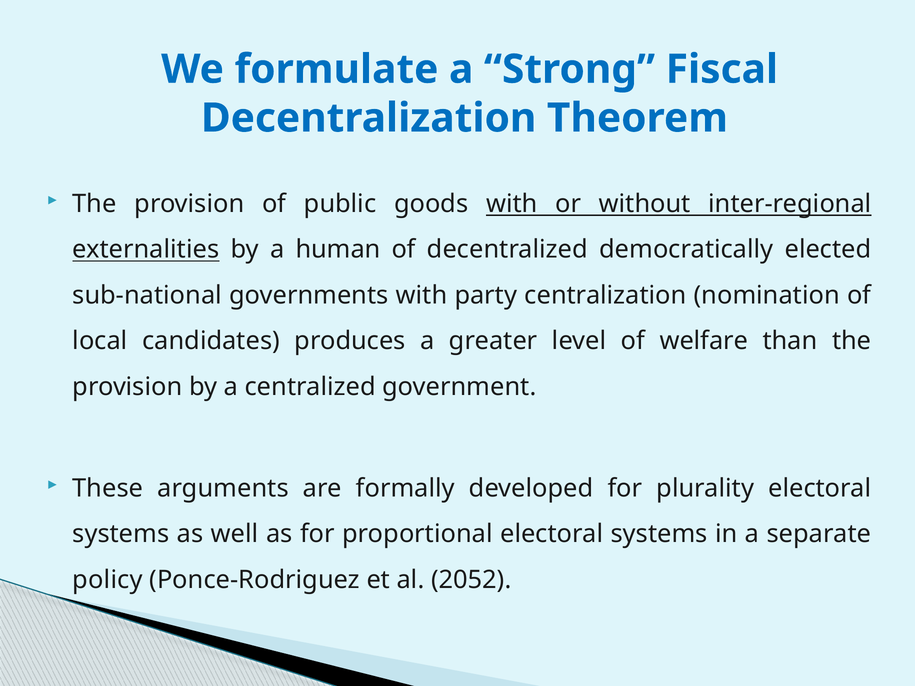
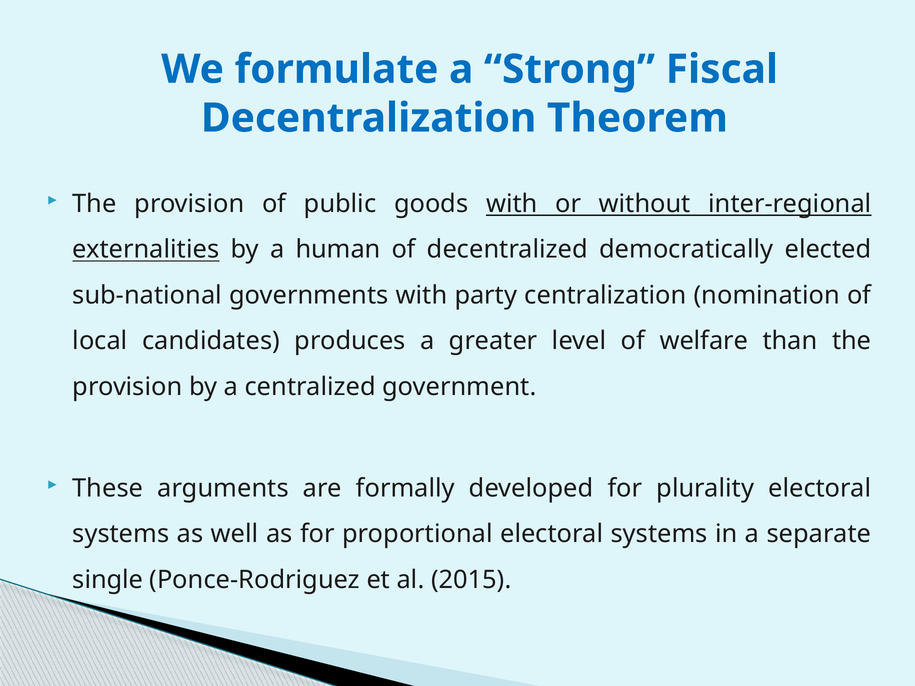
policy: policy -> single
2052: 2052 -> 2015
